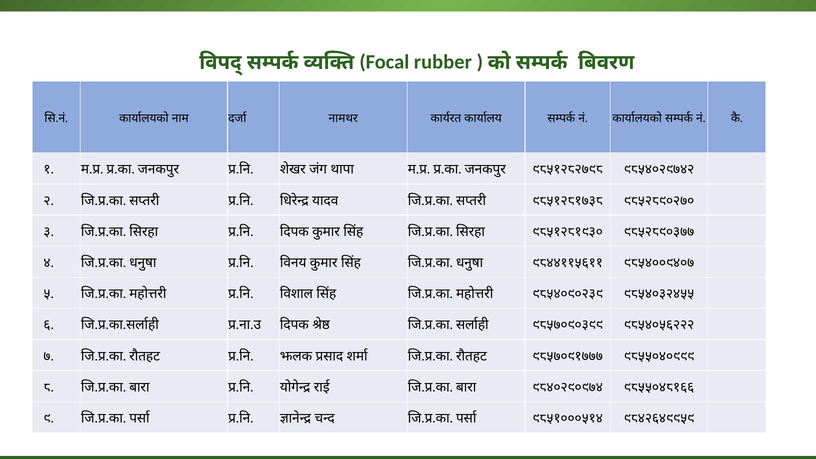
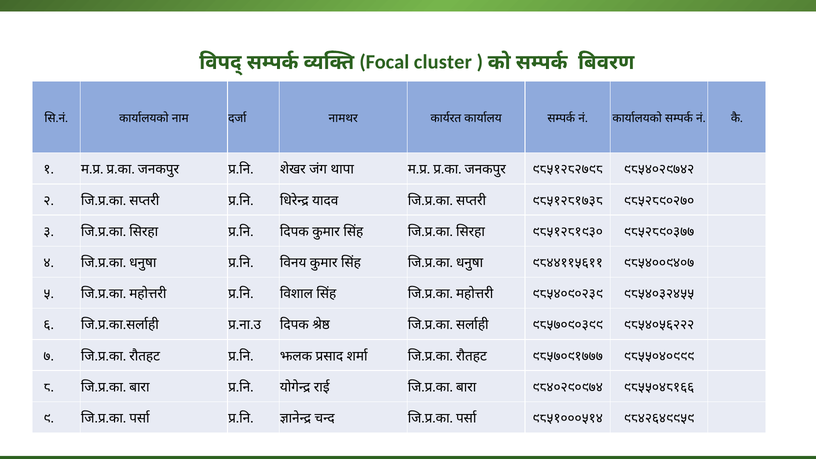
rubber: rubber -> cluster
